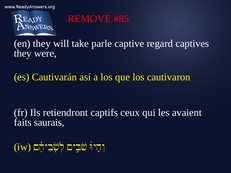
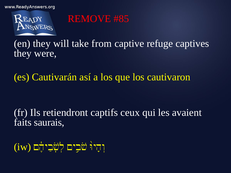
parle: parle -> from
regard: regard -> refuge
